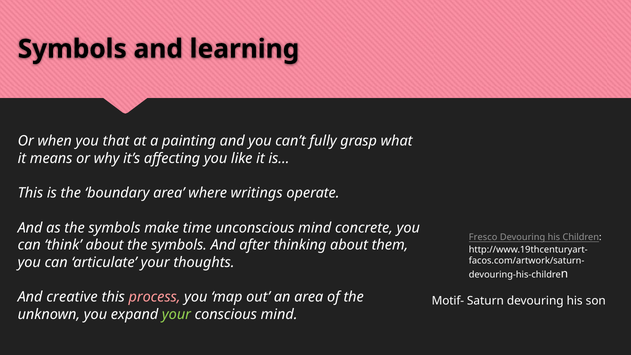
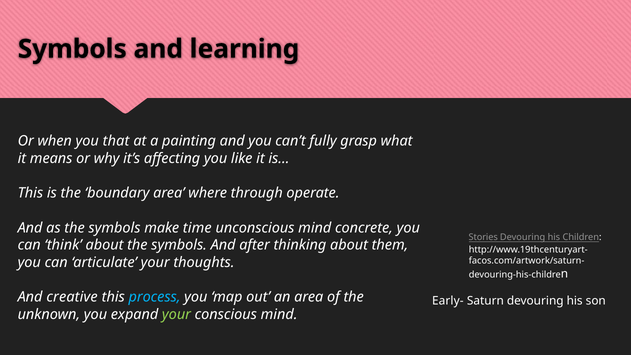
writings: writings -> through
Fresco: Fresco -> Stories
process colour: pink -> light blue
Motif-: Motif- -> Early-
